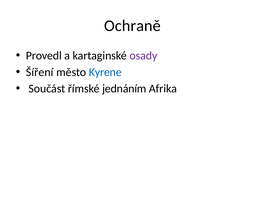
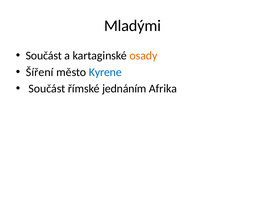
Ochraně: Ochraně -> Mladými
Provedl at (44, 56): Provedl -> Součást
osady colour: purple -> orange
